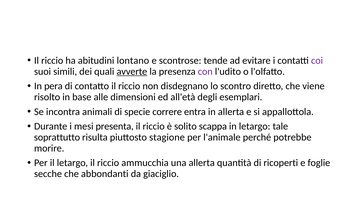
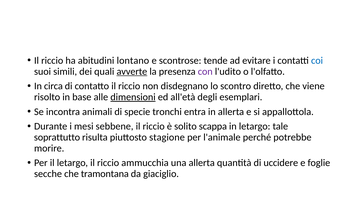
coi colour: purple -> blue
pera: pera -> circa
dimensioni underline: none -> present
correre: correre -> tronchi
presenta: presenta -> sebbene
ricoperti: ricoperti -> uccidere
abbondanti: abbondanti -> tramontana
